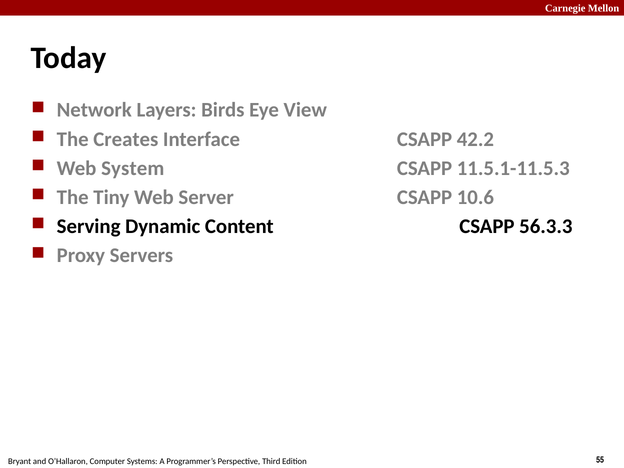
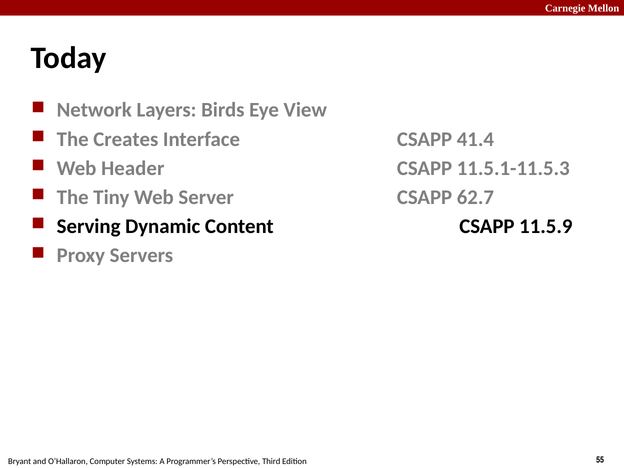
42.2: 42.2 -> 41.4
System: System -> Header
10.6: 10.6 -> 62.7
56.3.3: 56.3.3 -> 11.5.9
